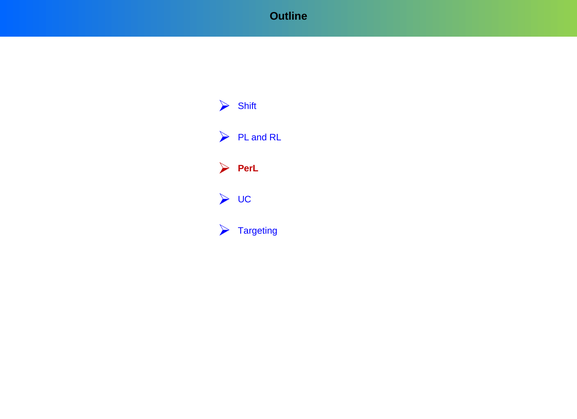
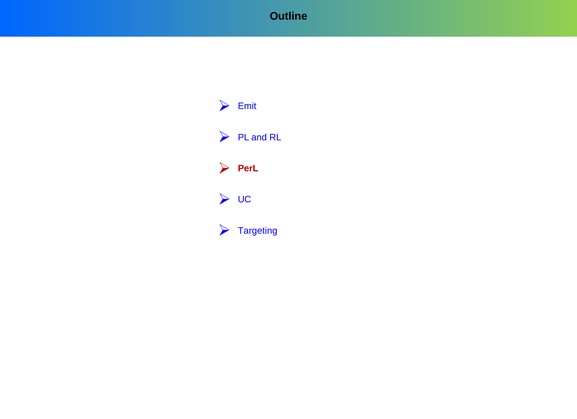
Shift: Shift -> Emit
